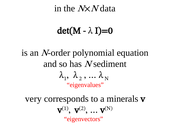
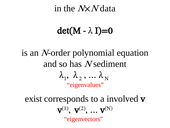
very: very -> exist
minerals: minerals -> involved
